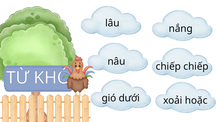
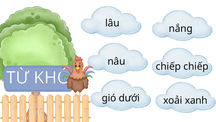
hoặc: hoặc -> xanh
